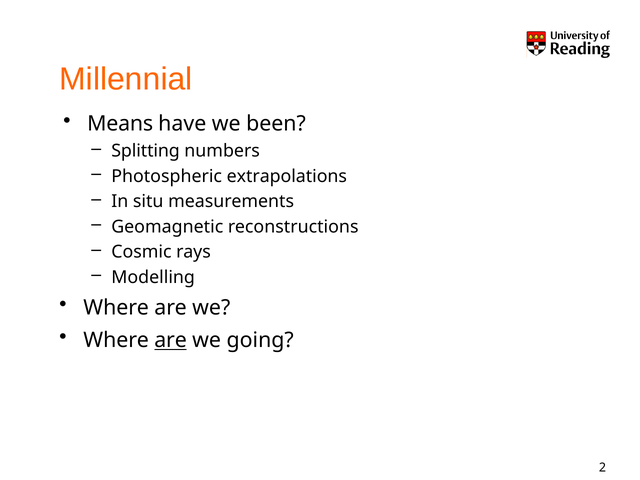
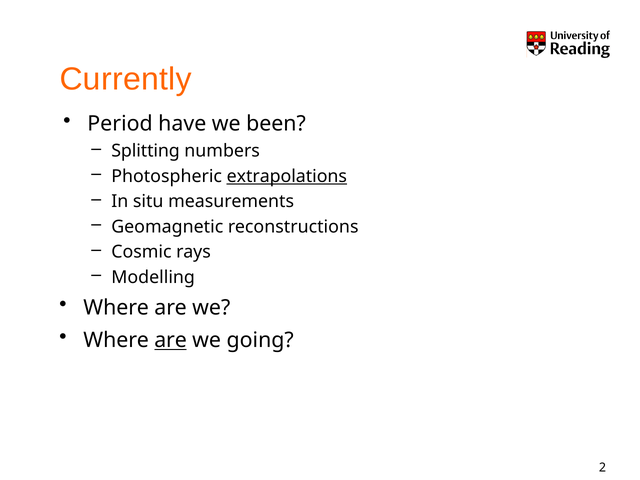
Millennial: Millennial -> Currently
Means: Means -> Period
extrapolations underline: none -> present
